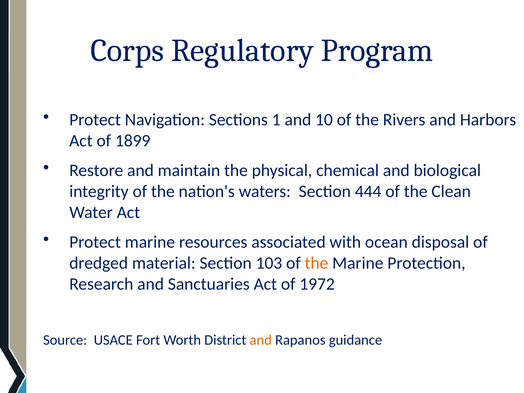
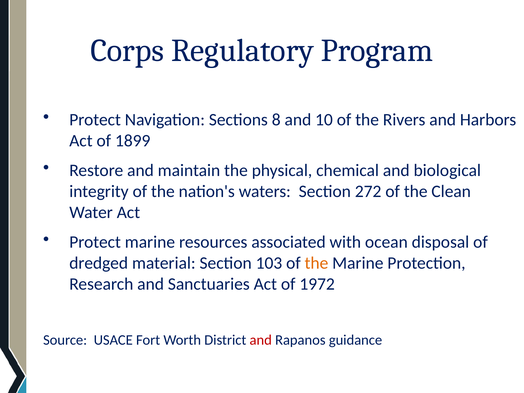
1: 1 -> 8
444: 444 -> 272
and at (261, 340) colour: orange -> red
